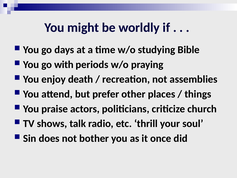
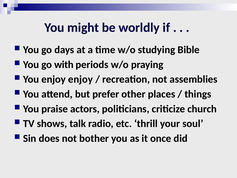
enjoy death: death -> enjoy
